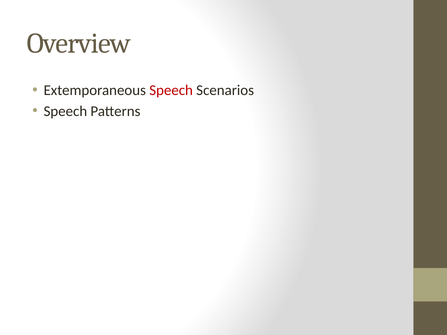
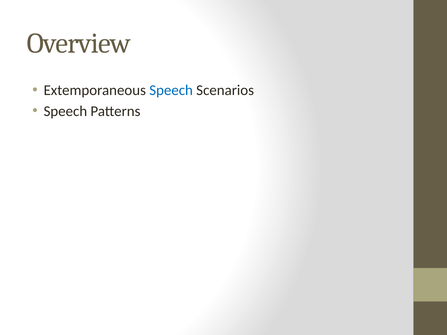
Speech at (171, 90) colour: red -> blue
